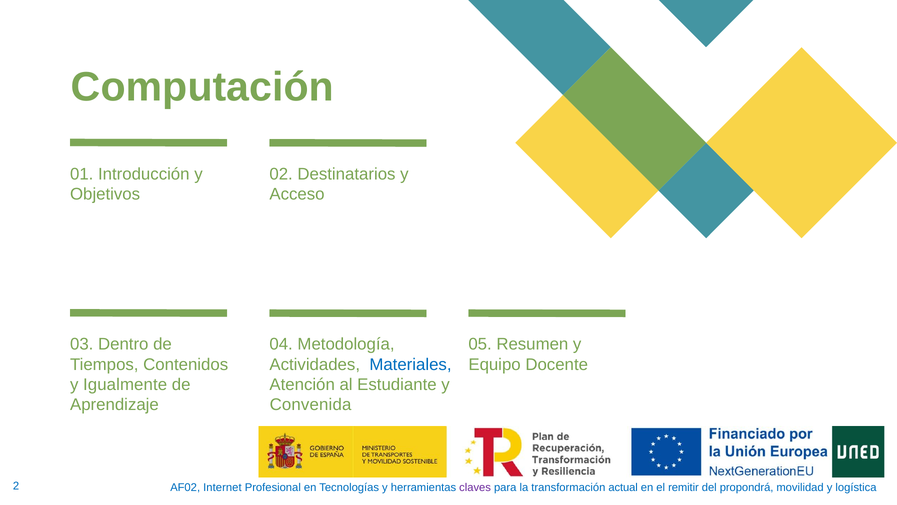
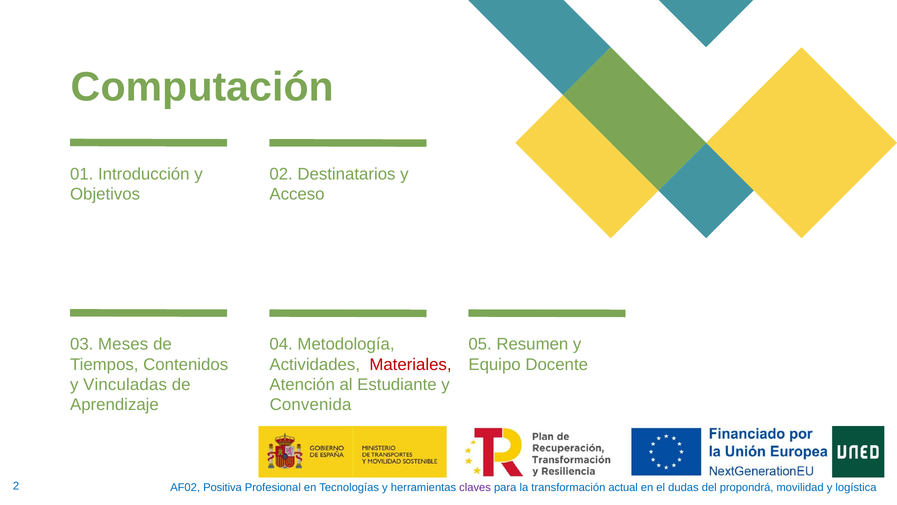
Dentro: Dentro -> Meses
Materiales colour: blue -> red
Igualmente: Igualmente -> Vinculadas
Internet: Internet -> Positiva
remitir: remitir -> dudas
